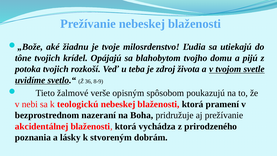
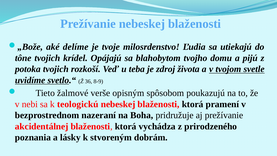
žiadnu: žiadnu -> delíme
